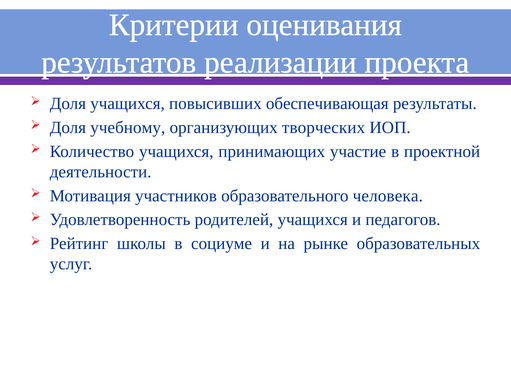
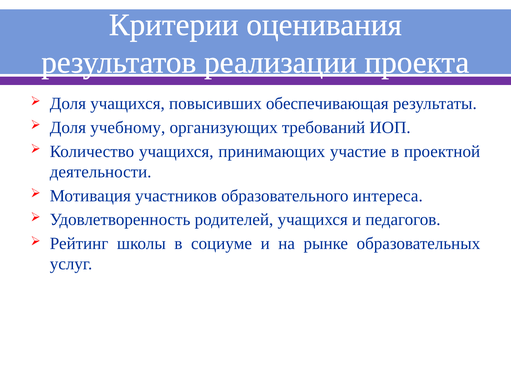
творческих: творческих -> требований
человека: человека -> интереса
